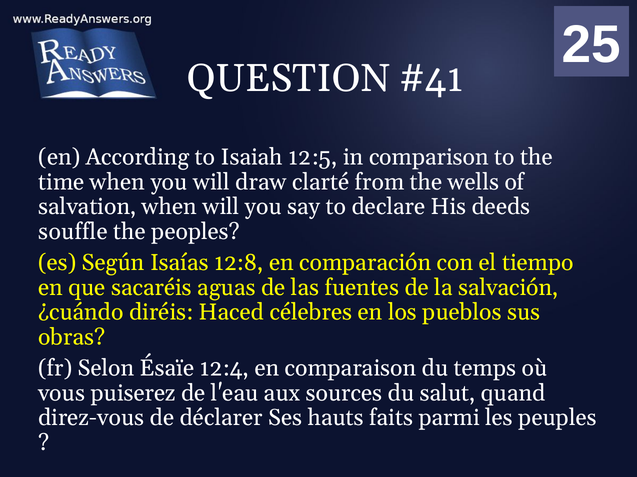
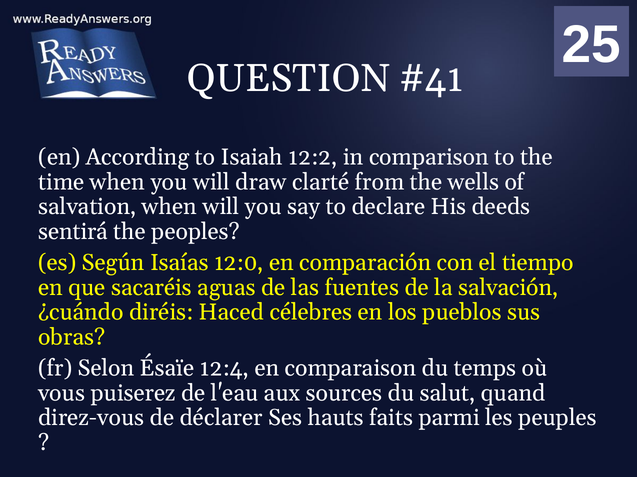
12:5: 12:5 -> 12:2
souffle: souffle -> sentirá
12:8: 12:8 -> 12:0
